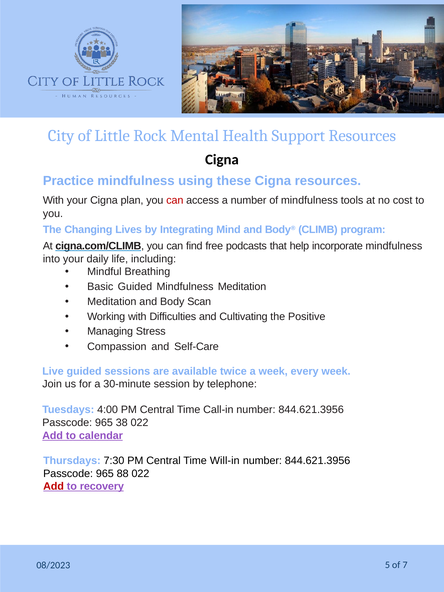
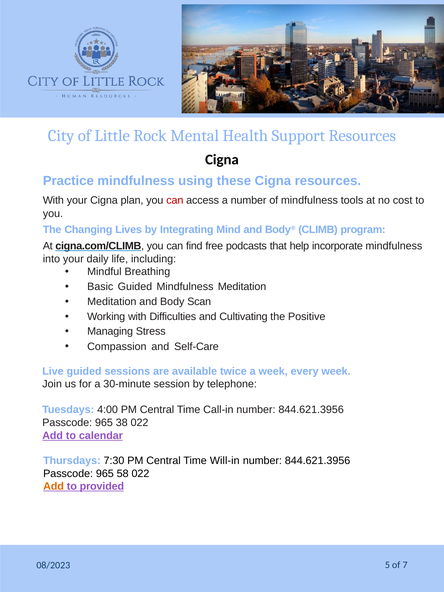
88: 88 -> 58
Add at (54, 486) colour: red -> orange
recovery: recovery -> provided
